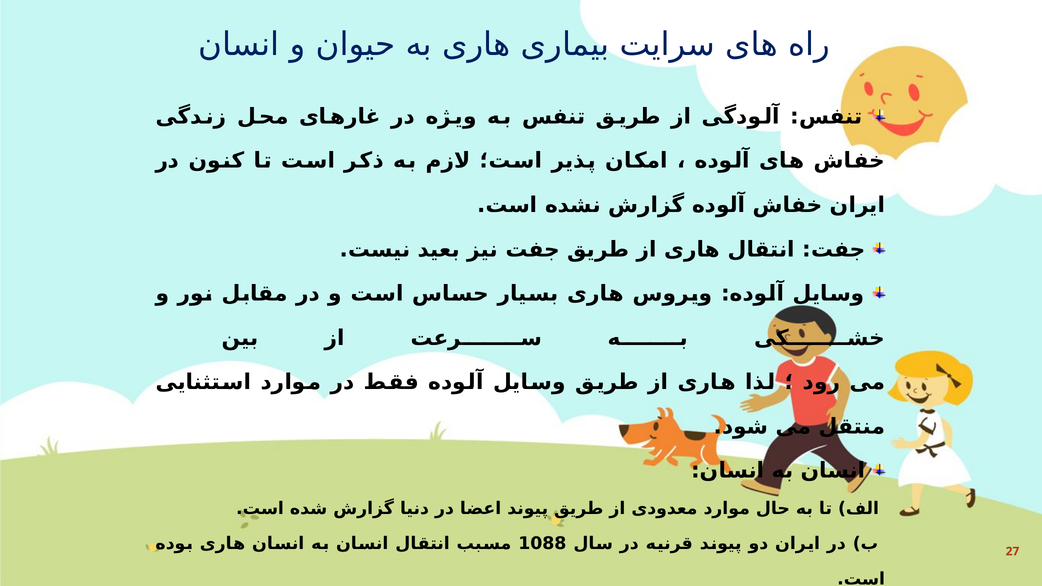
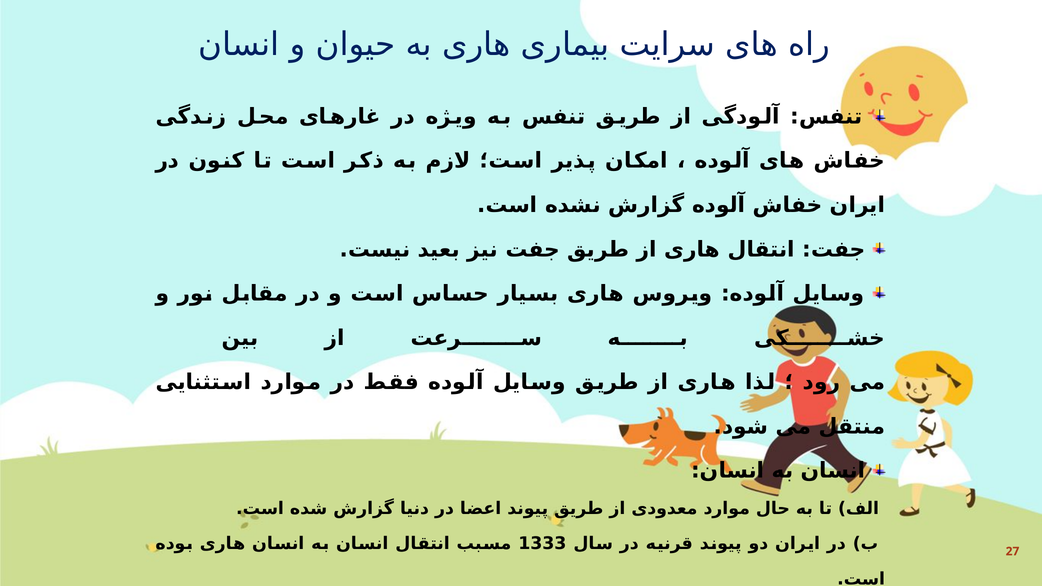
1088: 1088 -> 1333
